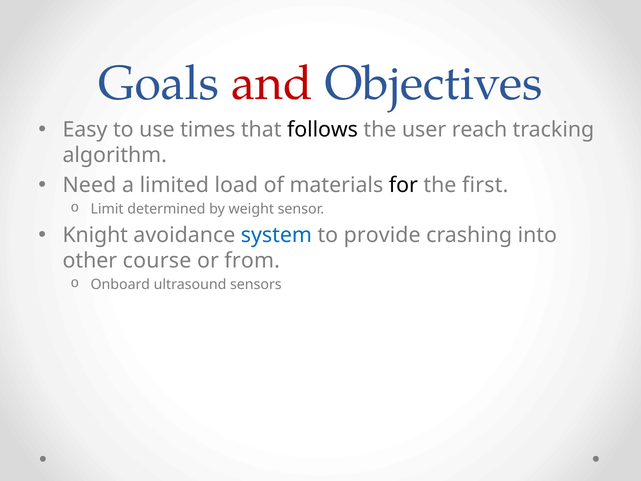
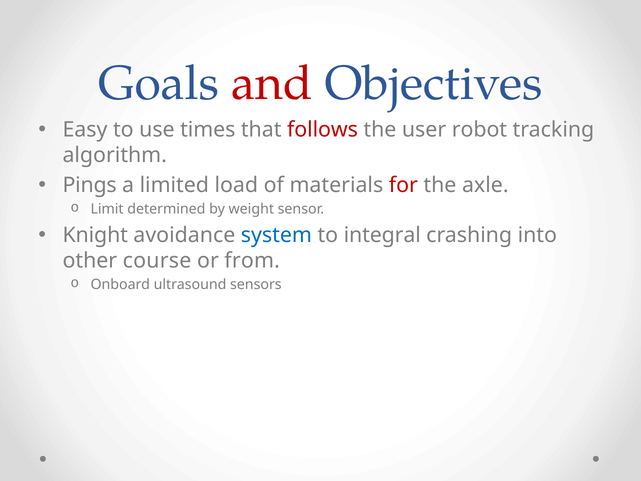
follows colour: black -> red
reach: reach -> robot
Need: Need -> Pings
for colour: black -> red
first: first -> axle
provide: provide -> integral
